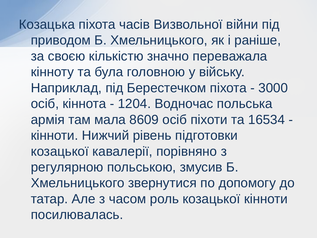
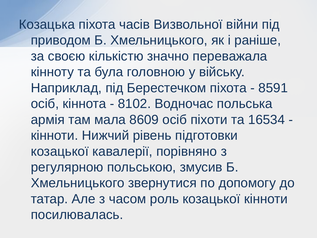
3000: 3000 -> 8591
1204: 1204 -> 8102
